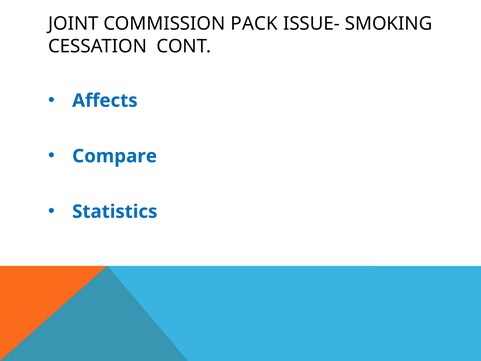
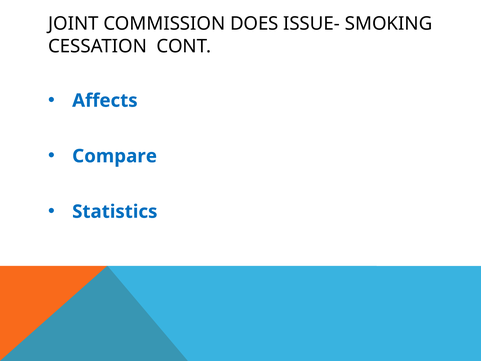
PACK: PACK -> DOES
